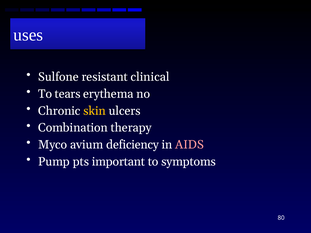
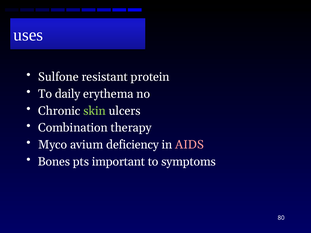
clinical: clinical -> protein
tears: tears -> daily
skin colour: yellow -> light green
Pump: Pump -> Bones
